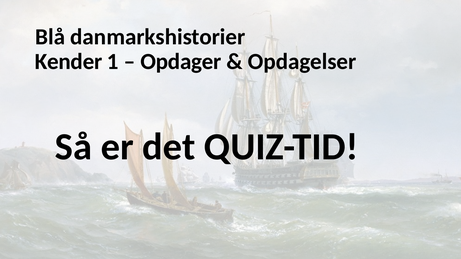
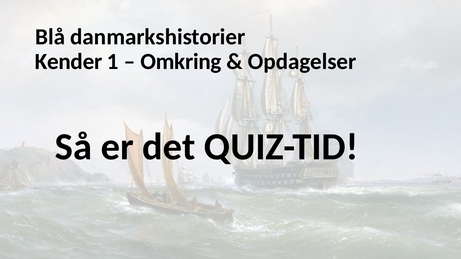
Opdager: Opdager -> Omkring
